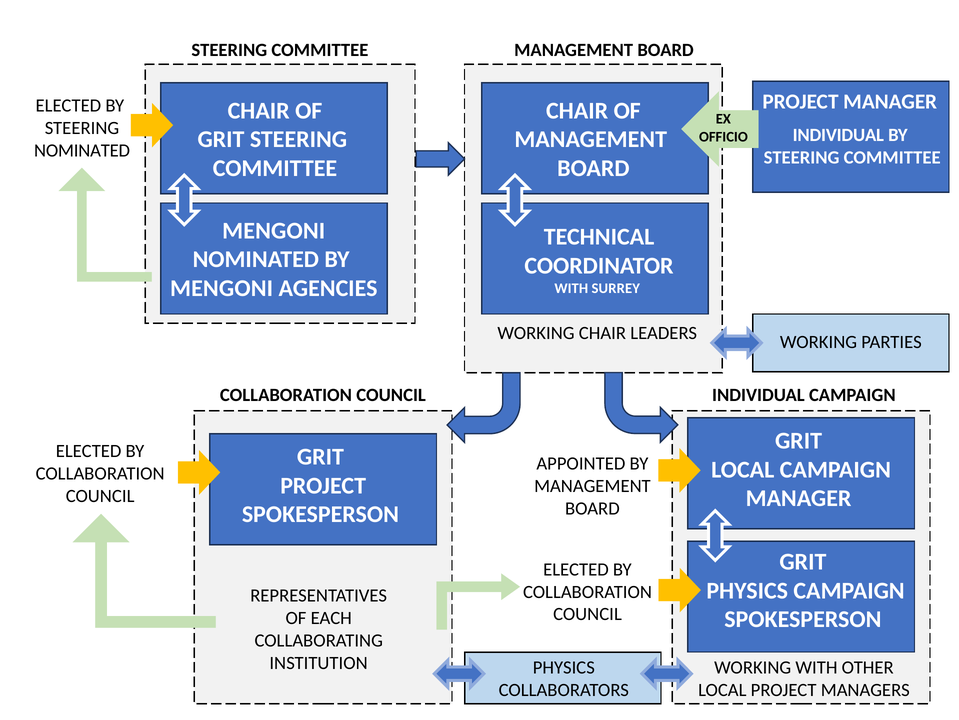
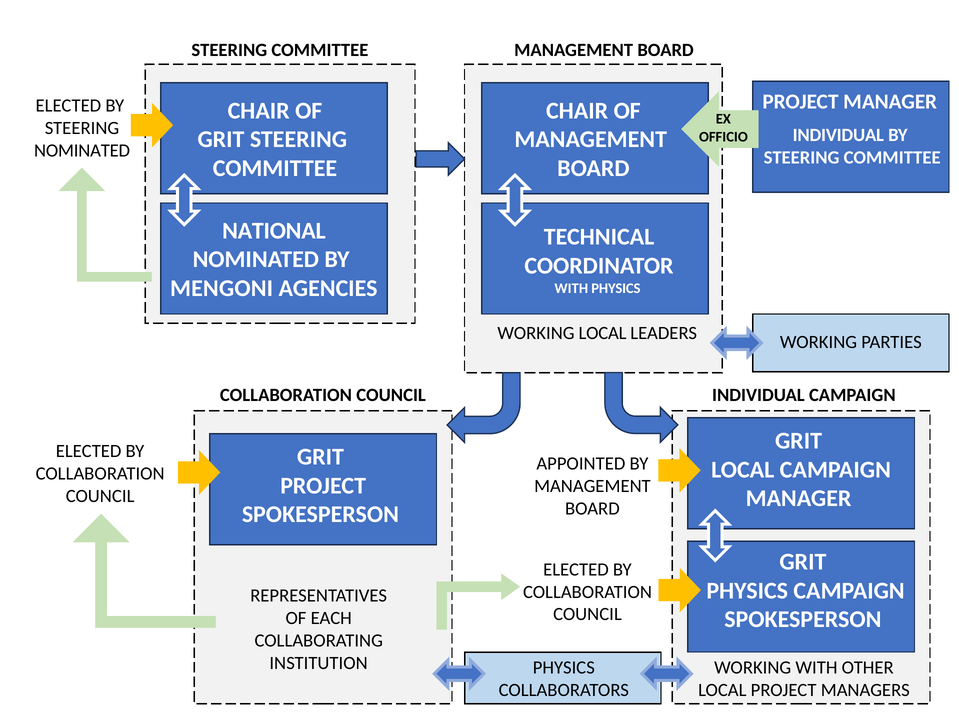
MENGONI at (274, 230): MENGONI -> NATIONAL
WITH SURREY: SURREY -> PHYSICS
WORKING CHAIR: CHAIR -> LOCAL
